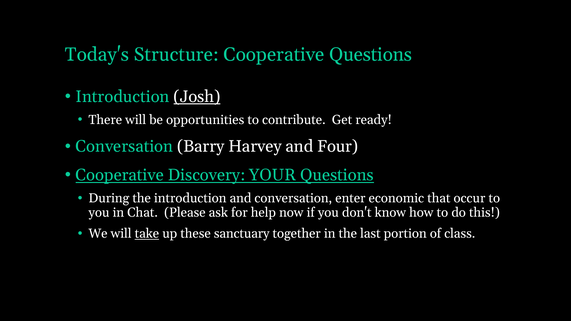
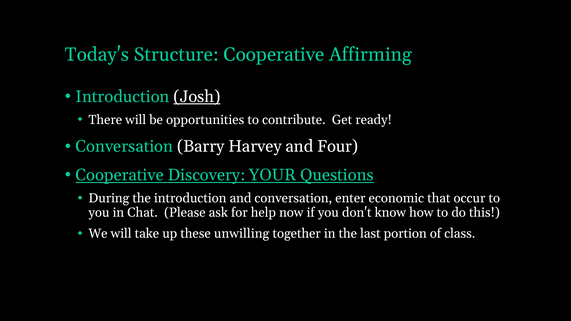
Cooperative Questions: Questions -> Affirming
take underline: present -> none
sanctuary: sanctuary -> unwilling
